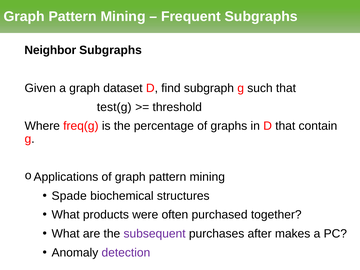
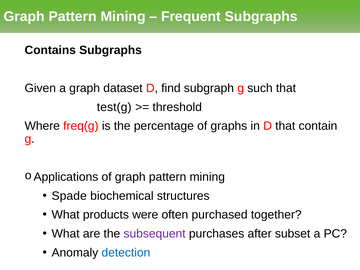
Neighbor: Neighbor -> Contains
makes: makes -> subset
detection colour: purple -> blue
